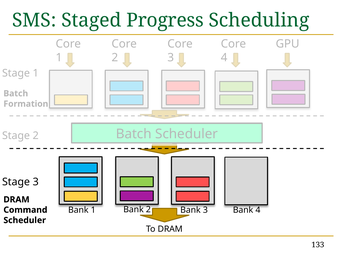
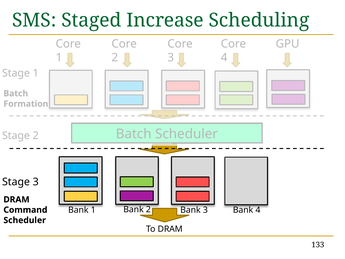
Progress: Progress -> Increase
